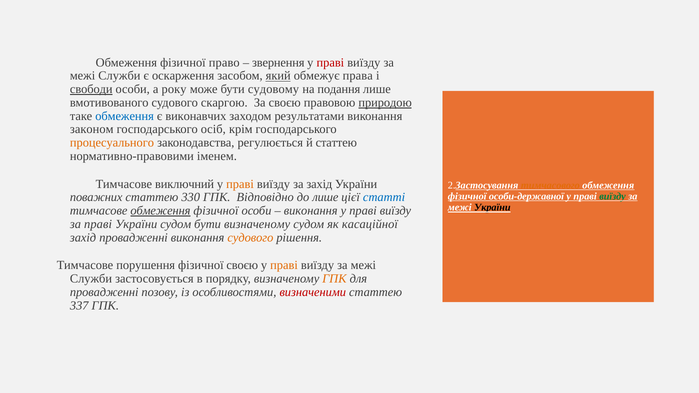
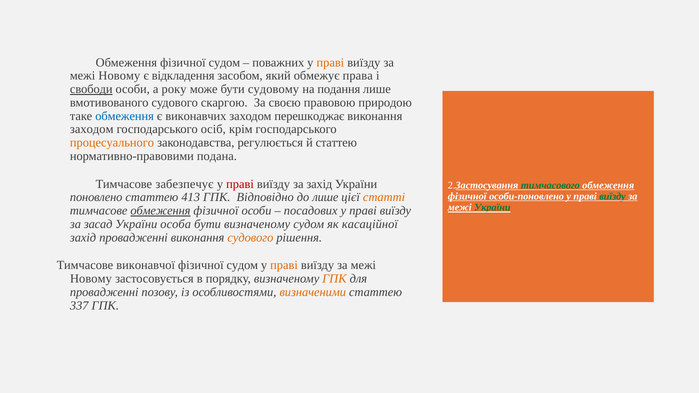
Обмеження фізичної право: право -> судом
звернення: звернення -> поважних
праві at (330, 62) colour: red -> orange
Служби at (119, 76): Служби -> Новому
оскарження: оскарження -> відкладення
який underline: present -> none
природою underline: present -> none
результатами: результатами -> перешкоджає
законом at (92, 129): законом -> заходом
іменем: іменем -> подана
виключний: виключний -> забезпечує
праві at (240, 184) colour: orange -> red
тимчасового colour: orange -> green
поважних: поважних -> поновлено
330: 330 -> 413
статті colour: blue -> orange
особи-державної: особи-державної -> особи-поновлено
України at (492, 208) colour: black -> green
виконання at (311, 211): виконання -> посадових
за праві: праві -> засад
України судом: судом -> особа
порушення: порушення -> виконавчої
своєю at (242, 266): своєю -> судом
Служби at (91, 279): Служби -> Новому
визначеними colour: red -> orange
